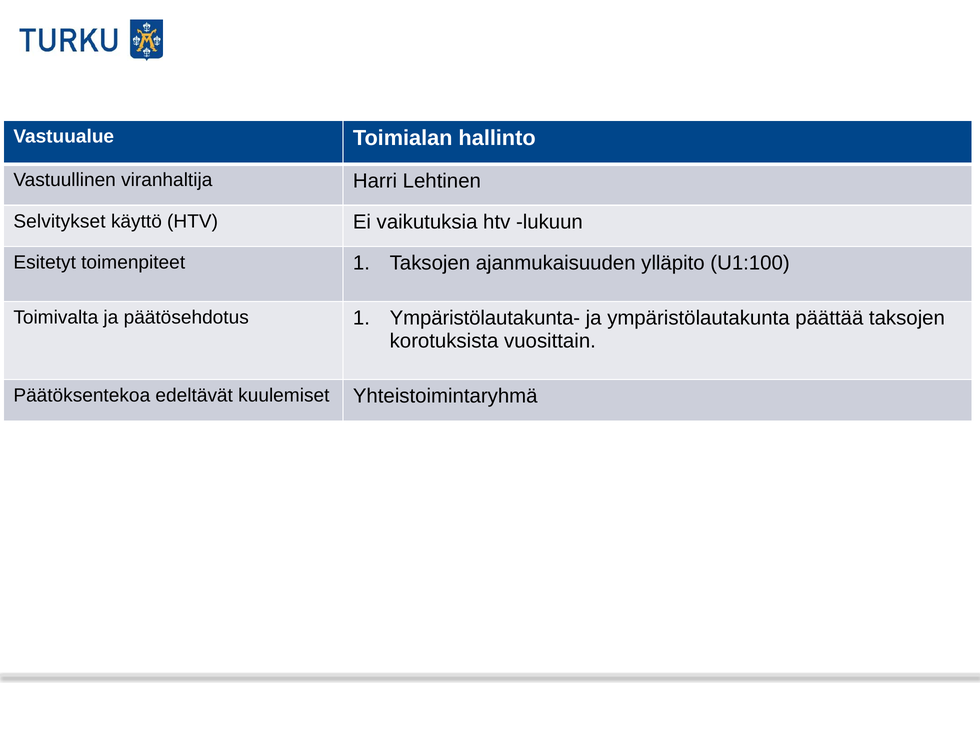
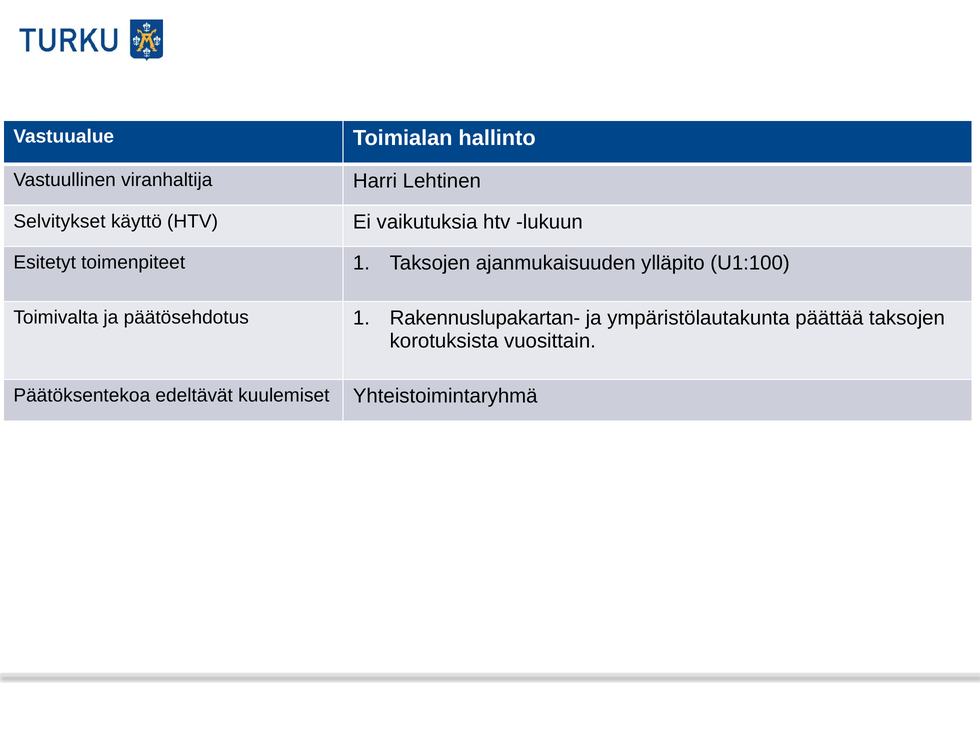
Ympäristölautakunta-: Ympäristölautakunta- -> Rakennuslupakartan-
